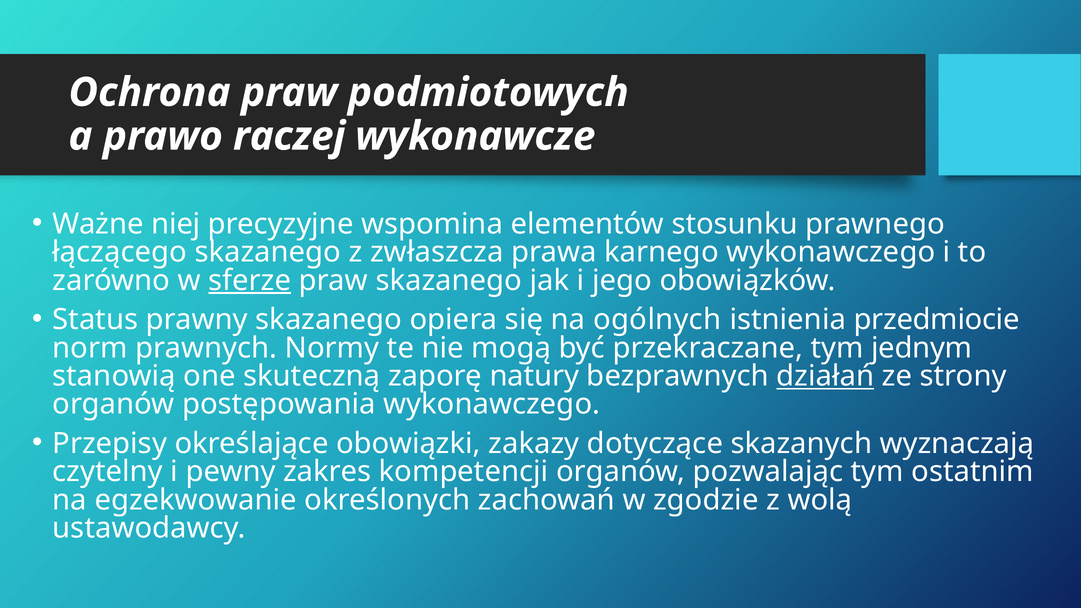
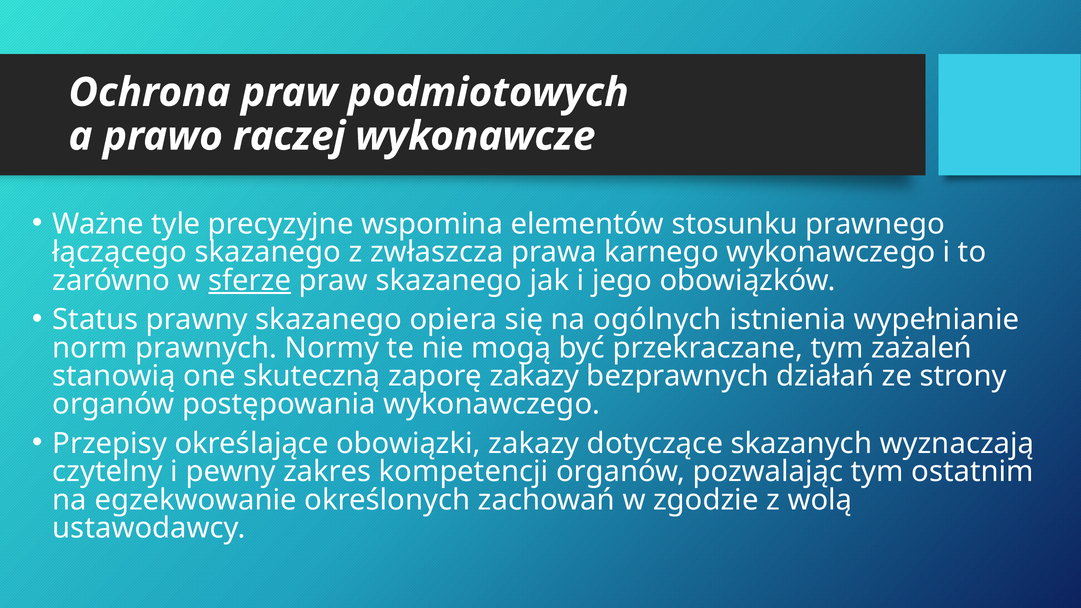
niej: niej -> tyle
przedmiocie: przedmiocie -> wypełnianie
jednym: jednym -> zażaleń
zaporę natury: natury -> zakazy
działań underline: present -> none
